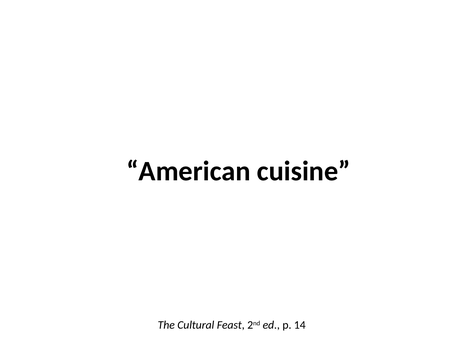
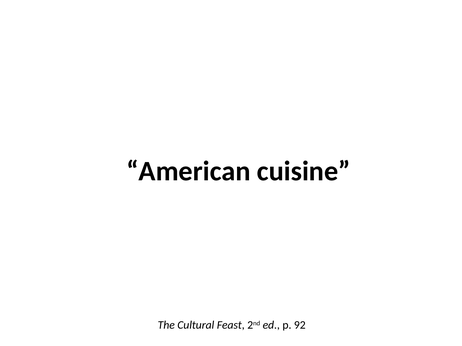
14: 14 -> 92
